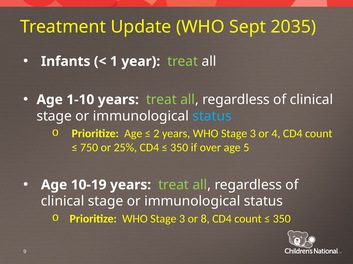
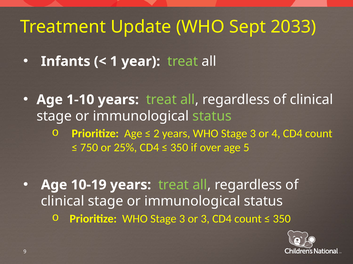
2035: 2035 -> 2033
status at (212, 116) colour: light blue -> light green
or 8: 8 -> 3
